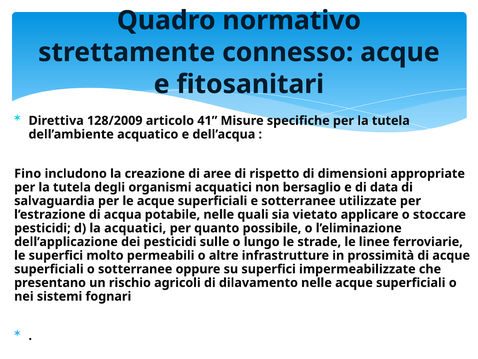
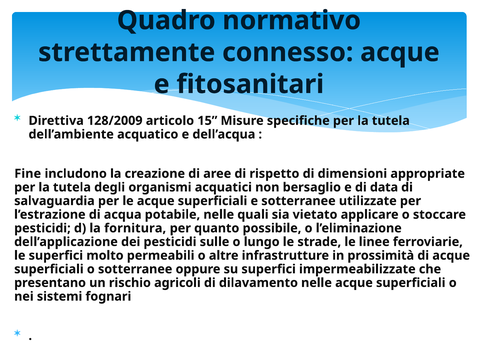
41: 41 -> 15
Fino: Fino -> Fine
la acquatici: acquatici -> fornitura
